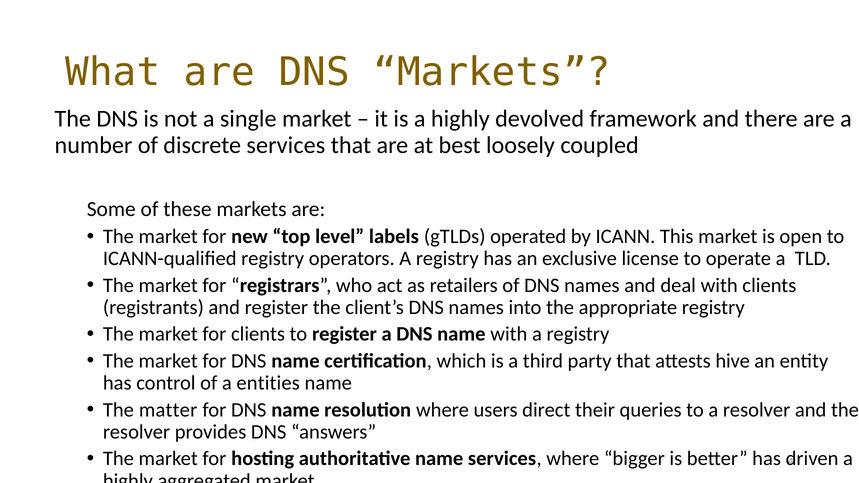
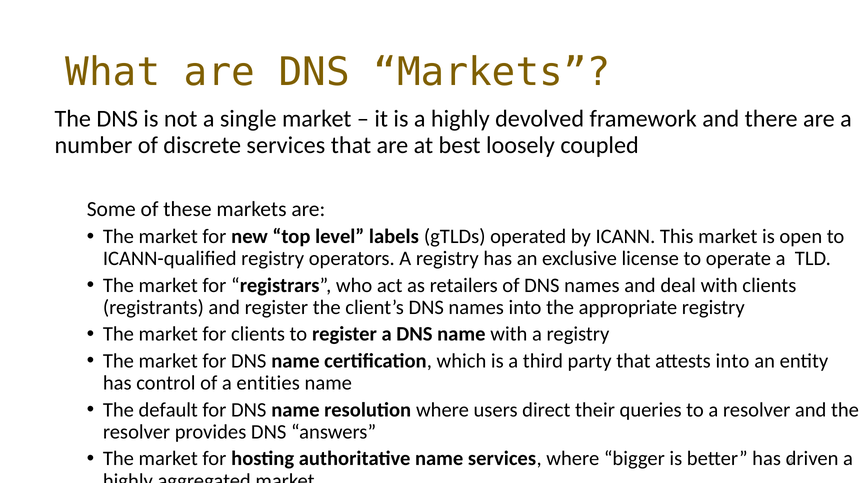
attests hive: hive -> into
matter: matter -> default
